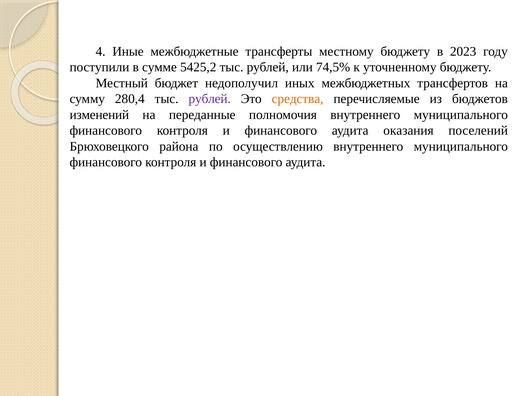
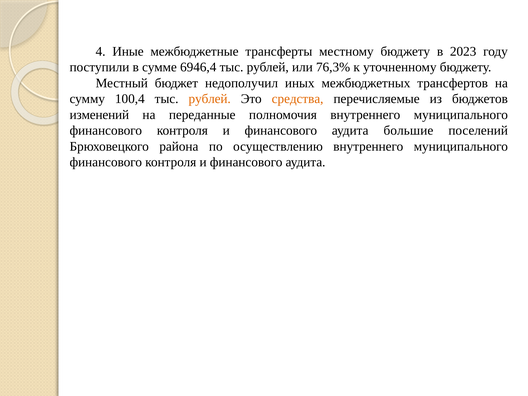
5425,2: 5425,2 -> 6946,4
74,5%: 74,5% -> 76,3%
280,4: 280,4 -> 100,4
рублей at (210, 99) colour: purple -> orange
оказания: оказания -> большие
